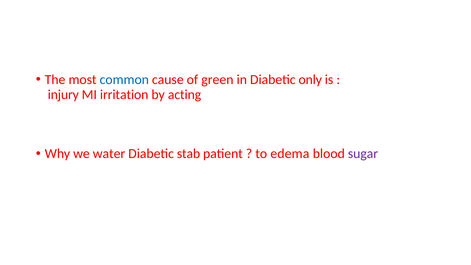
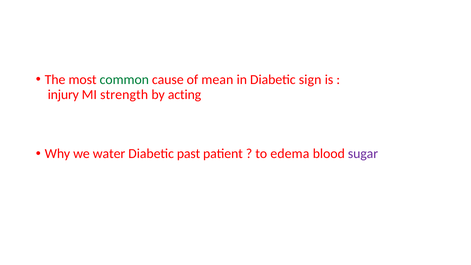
common colour: blue -> green
green: green -> mean
only: only -> sign
irritation: irritation -> strength
stab: stab -> past
